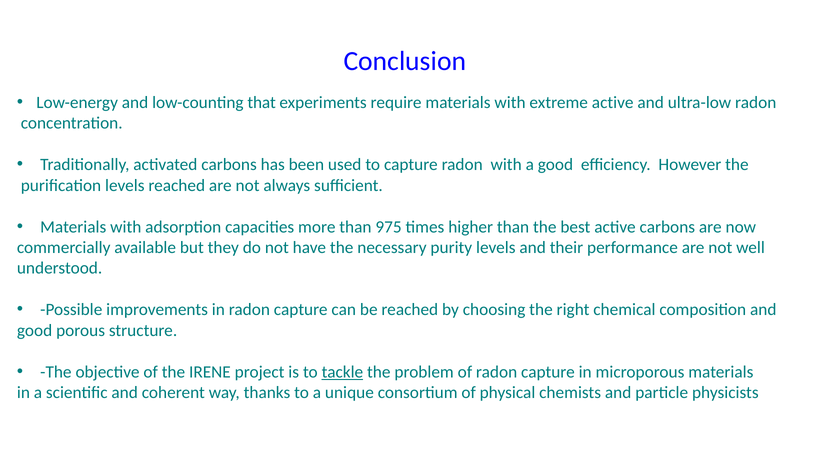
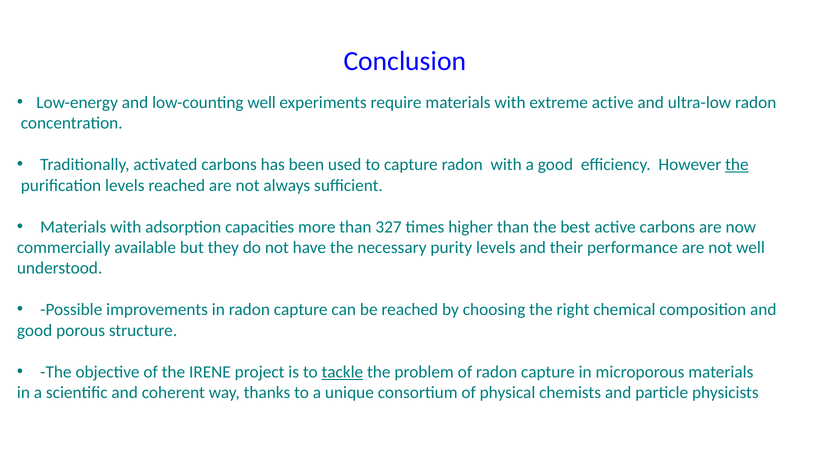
low-counting that: that -> well
the at (737, 165) underline: none -> present
975: 975 -> 327
